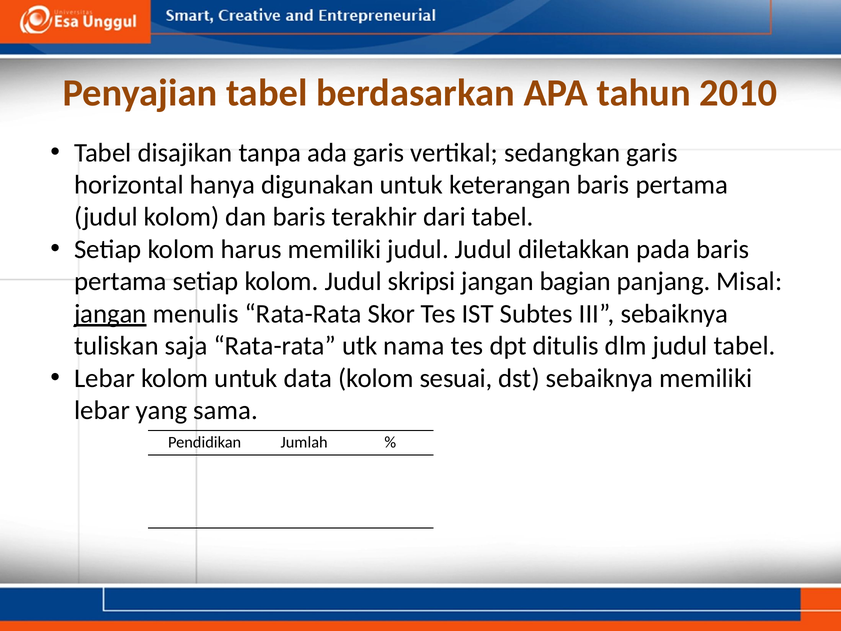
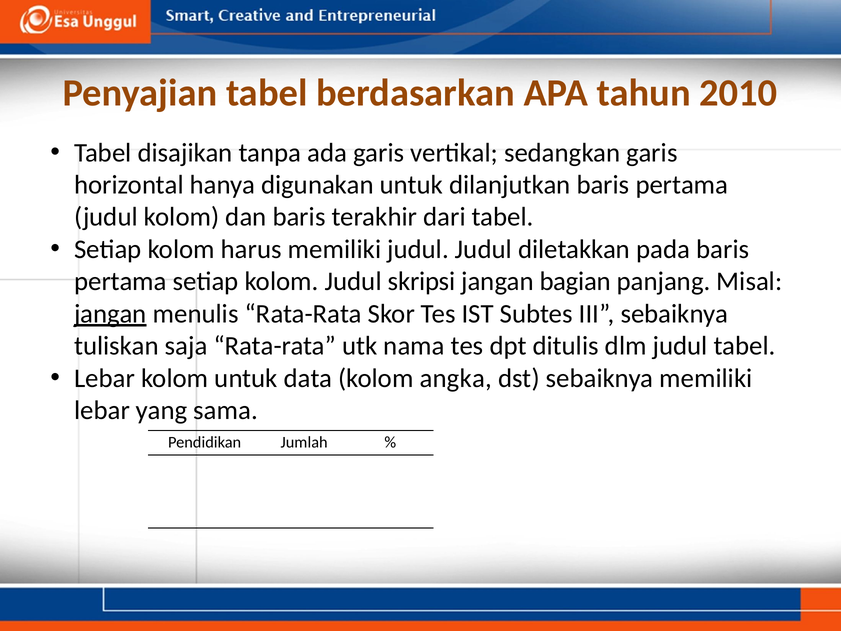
keterangan: keterangan -> dilanjutkan
sesuai: sesuai -> angka
